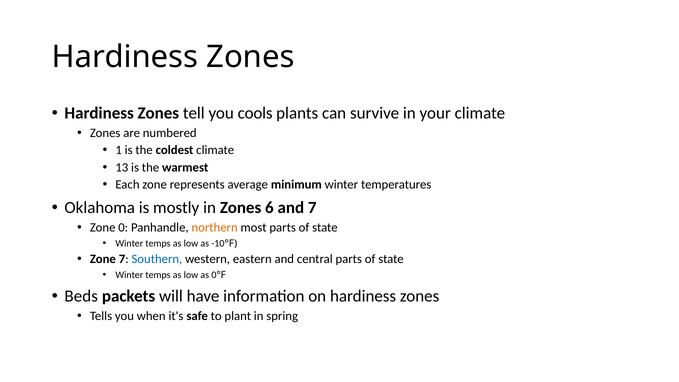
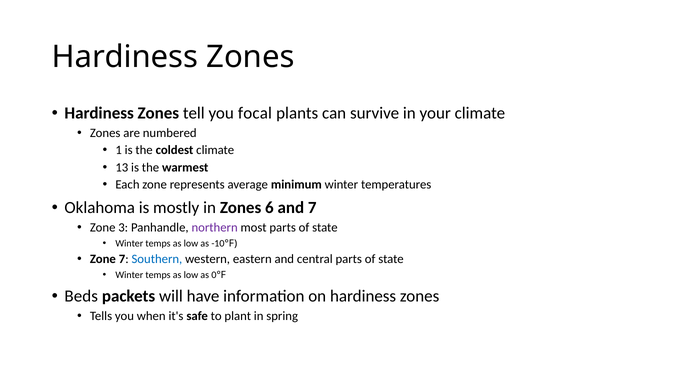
cools: cools -> focal
0: 0 -> 3
northern colour: orange -> purple
